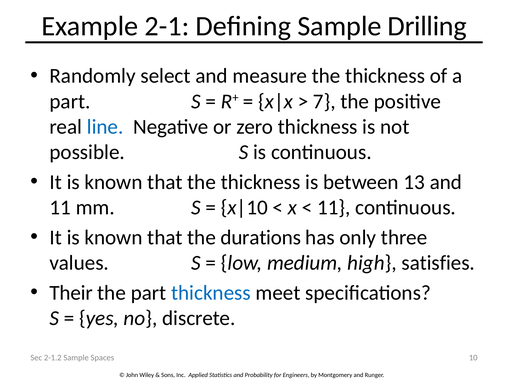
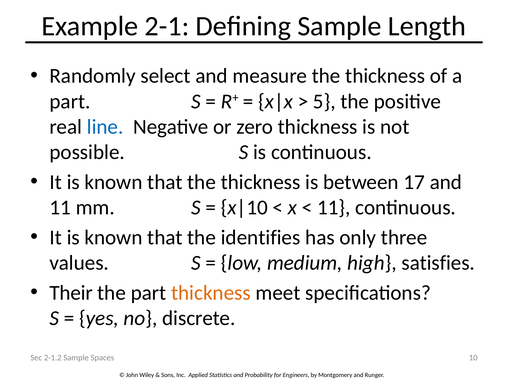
Drilling: Drilling -> Length
7: 7 -> 5
13: 13 -> 17
durations: durations -> identifies
thickness at (211, 293) colour: blue -> orange
